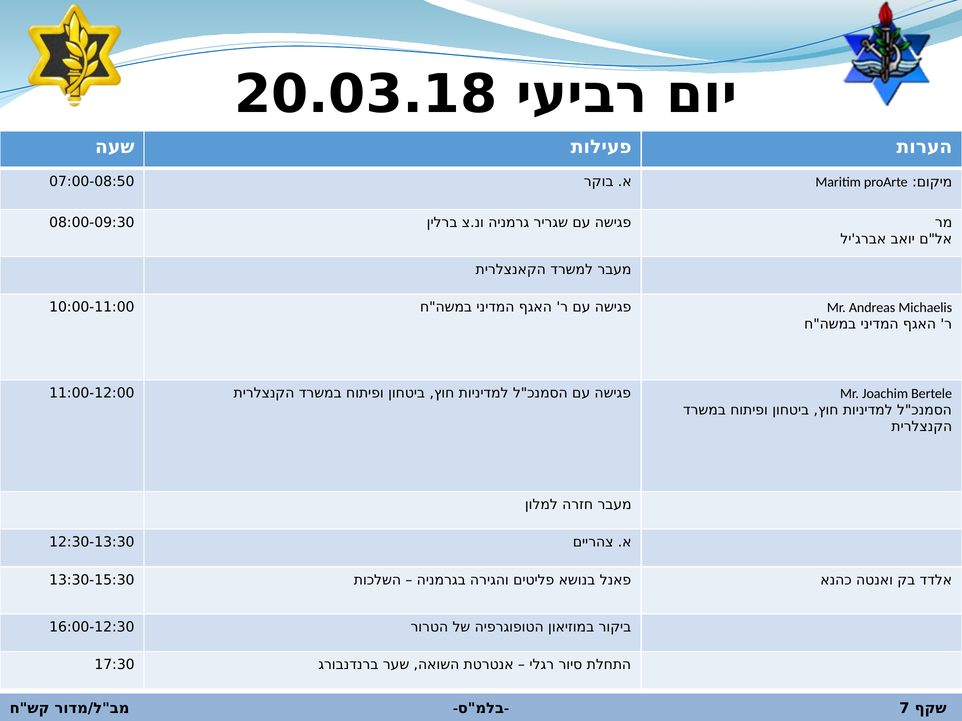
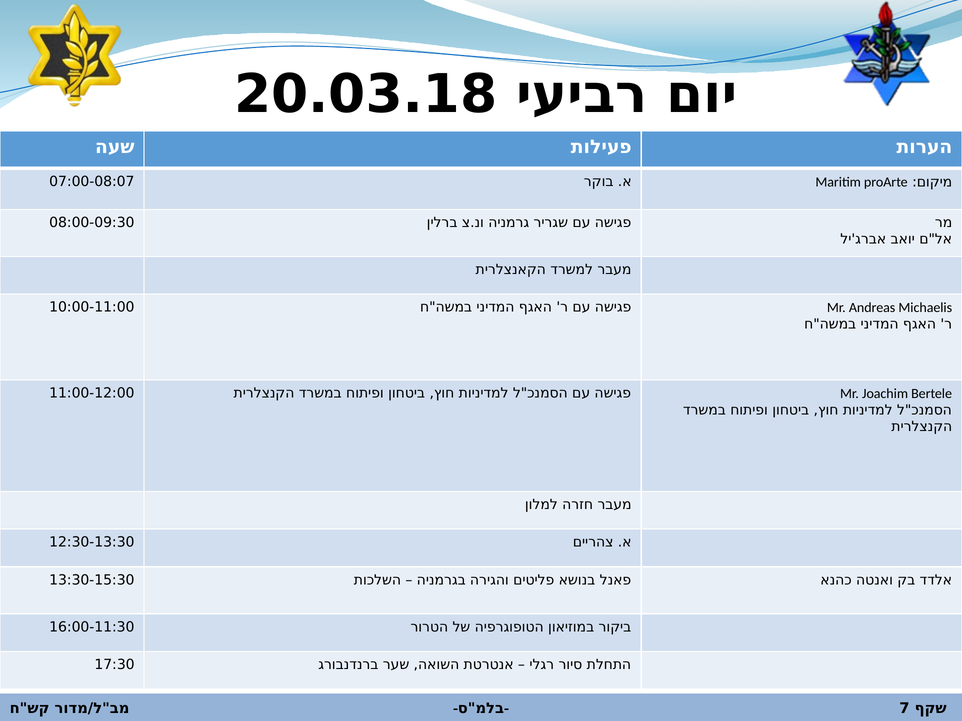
07:00-08:50: 07:00-08:50 -> 07:00-08:07
16:00-12:30: 16:00-12:30 -> 16:00-11:30
